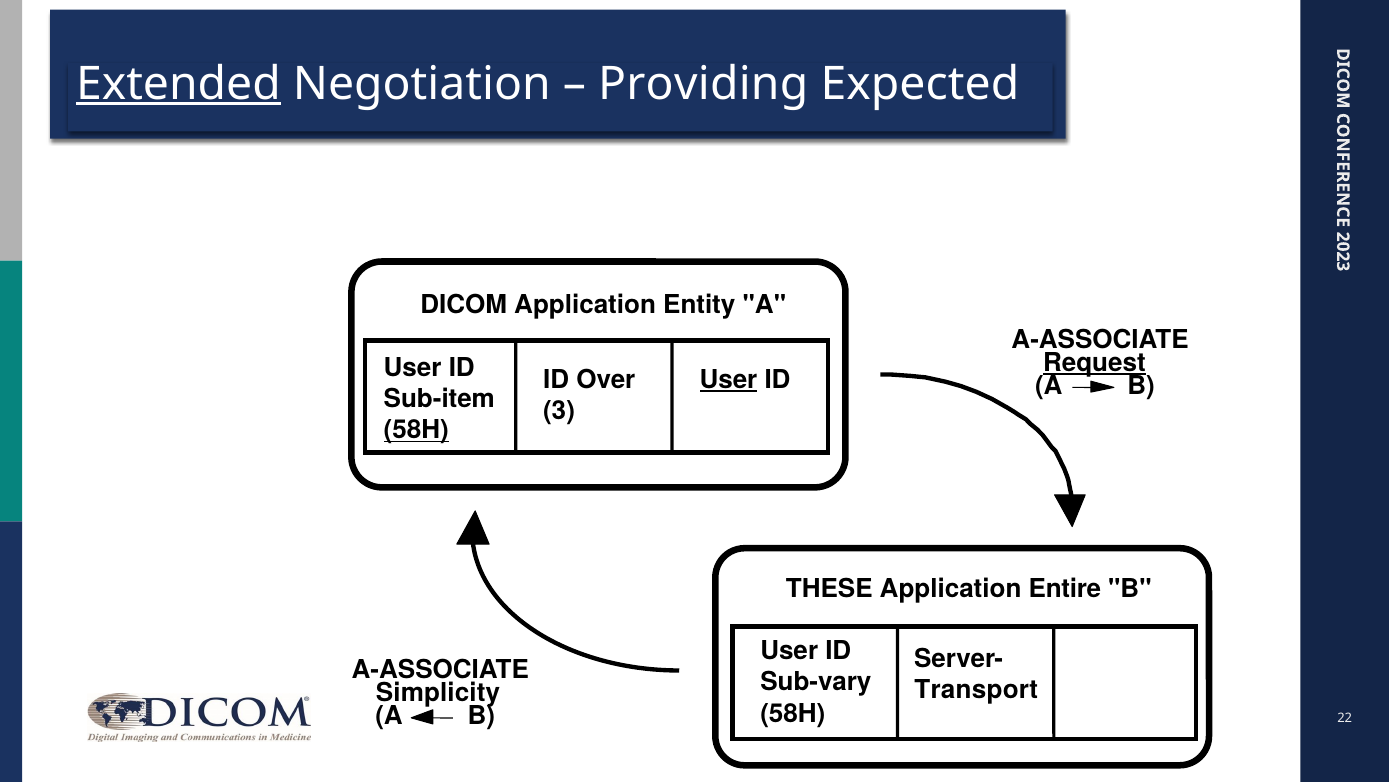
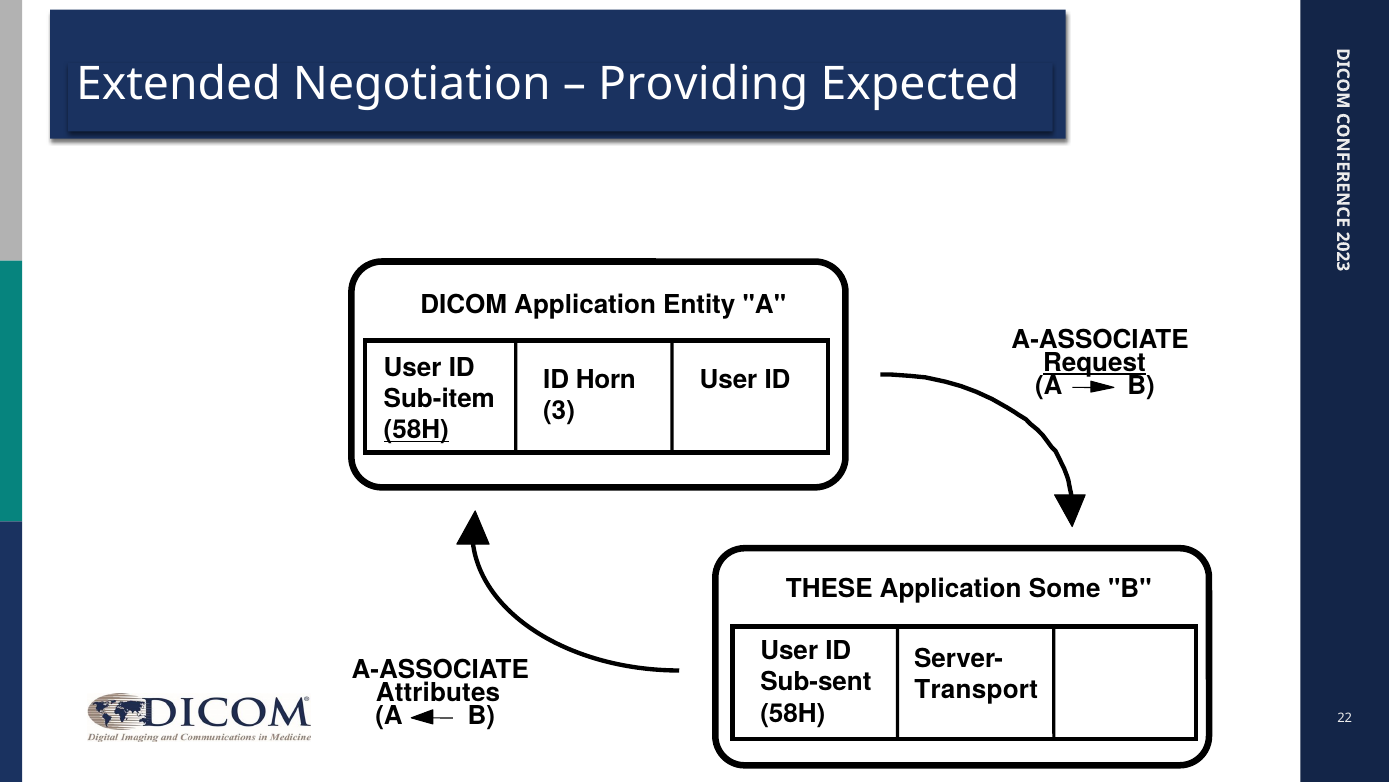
Extended underline: present -> none
Over: Over -> Horn
User at (728, 379) underline: present -> none
Entire: Entire -> Some
Sub-vary: Sub-vary -> Sub-sent
Simplicity: Simplicity -> Attributes
